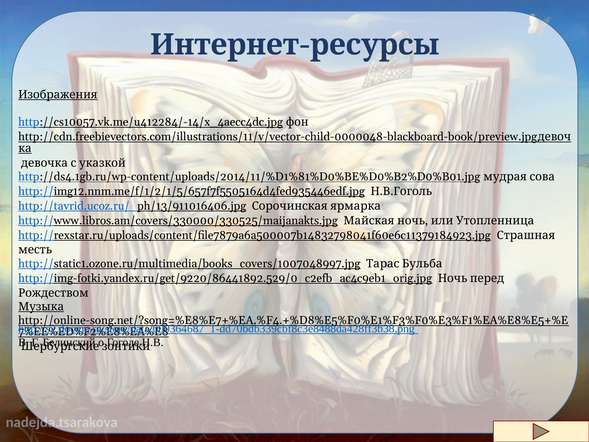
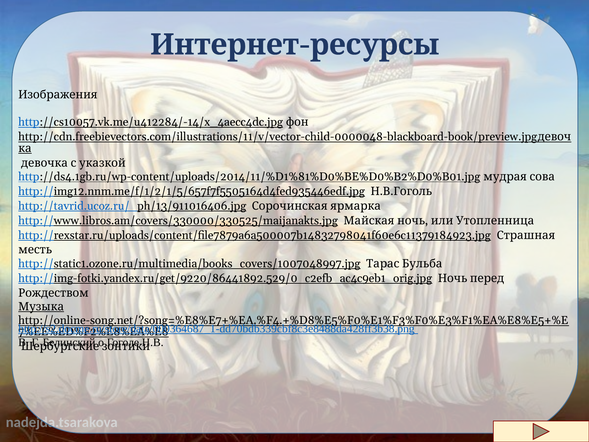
Изображения underline: present -> none
